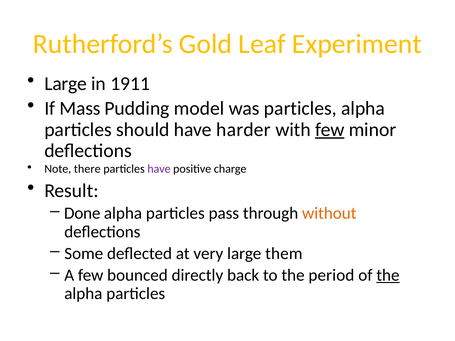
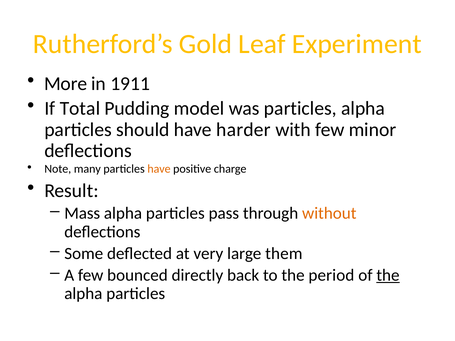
Large at (66, 84): Large -> More
Mass: Mass -> Total
few at (330, 130) underline: present -> none
there: there -> many
have at (159, 169) colour: purple -> orange
Done: Done -> Mass
